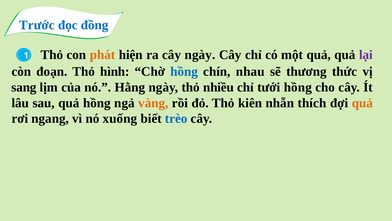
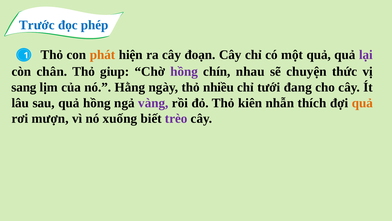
đồng: đồng -> phép
cây ngày: ngày -> đoạn
đoạn: đoạn -> chân
hình: hình -> giup
hồng at (184, 71) colour: blue -> purple
thương: thương -> chuyện
tưới hồng: hồng -> đang
vàng colour: orange -> purple
ngang: ngang -> mượn
trèo colour: blue -> purple
